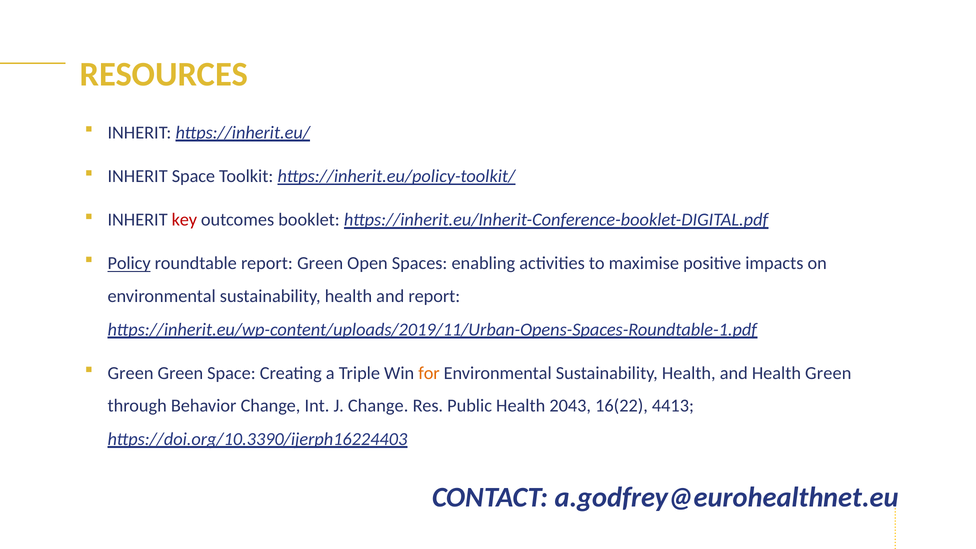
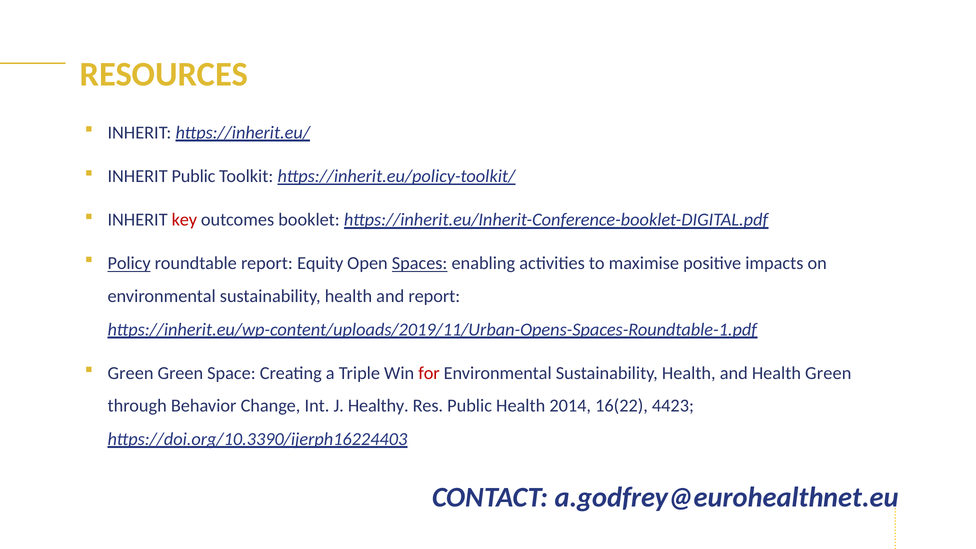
INHERIT Space: Space -> Public
report Green: Green -> Equity
Spaces underline: none -> present
for colour: orange -> red
J Change: Change -> Healthy
2043: 2043 -> 2014
4413: 4413 -> 4423
